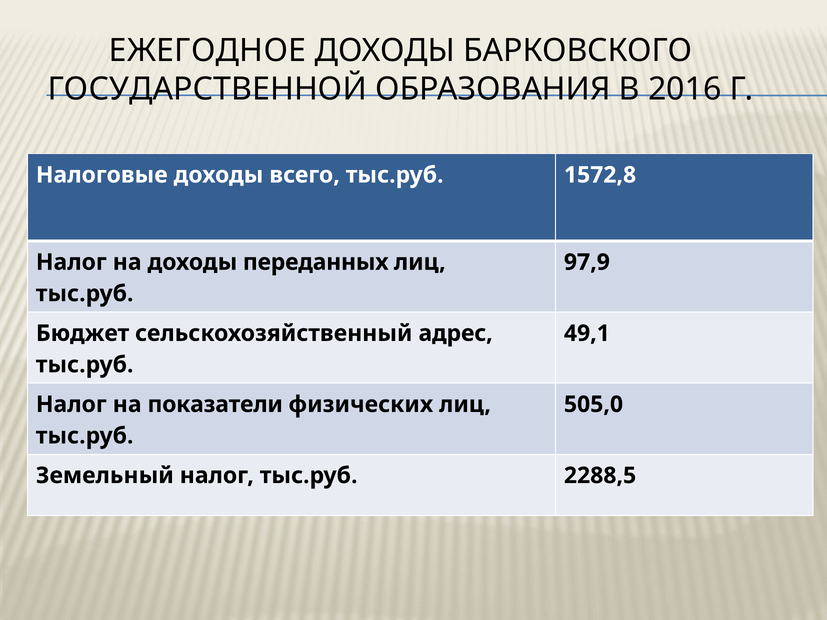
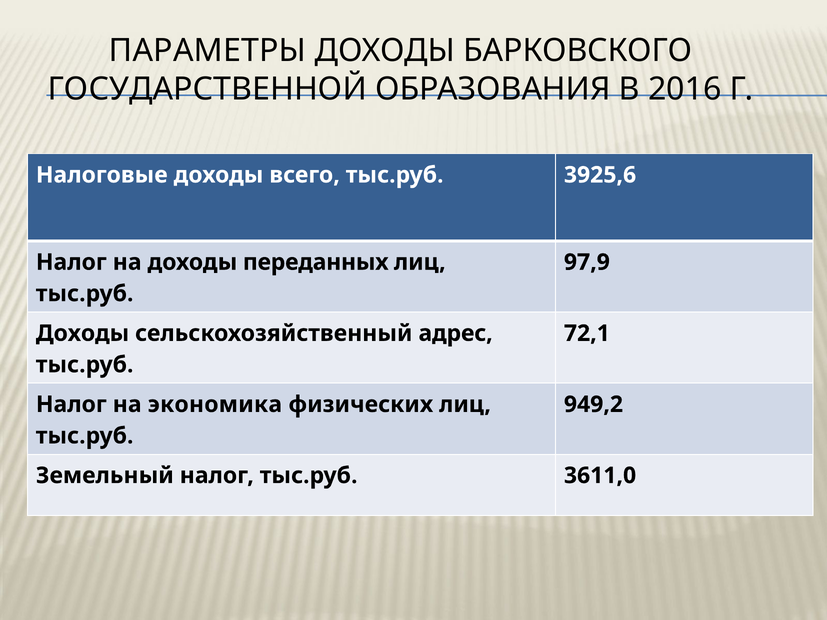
ЕЖЕГОДНОЕ: ЕЖЕГОДНОЕ -> ПАРАМЕТРЫ
1572,8: 1572,8 -> 3925,6
Бюджет at (83, 333): Бюджет -> Доходы
49,1: 49,1 -> 72,1
показатели: показатели -> экономика
505,0: 505,0 -> 949,2
2288,5: 2288,5 -> 3611,0
